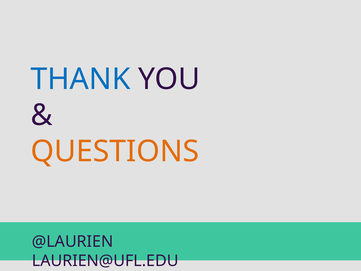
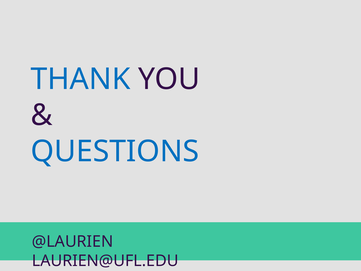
QUESTIONS colour: orange -> blue
